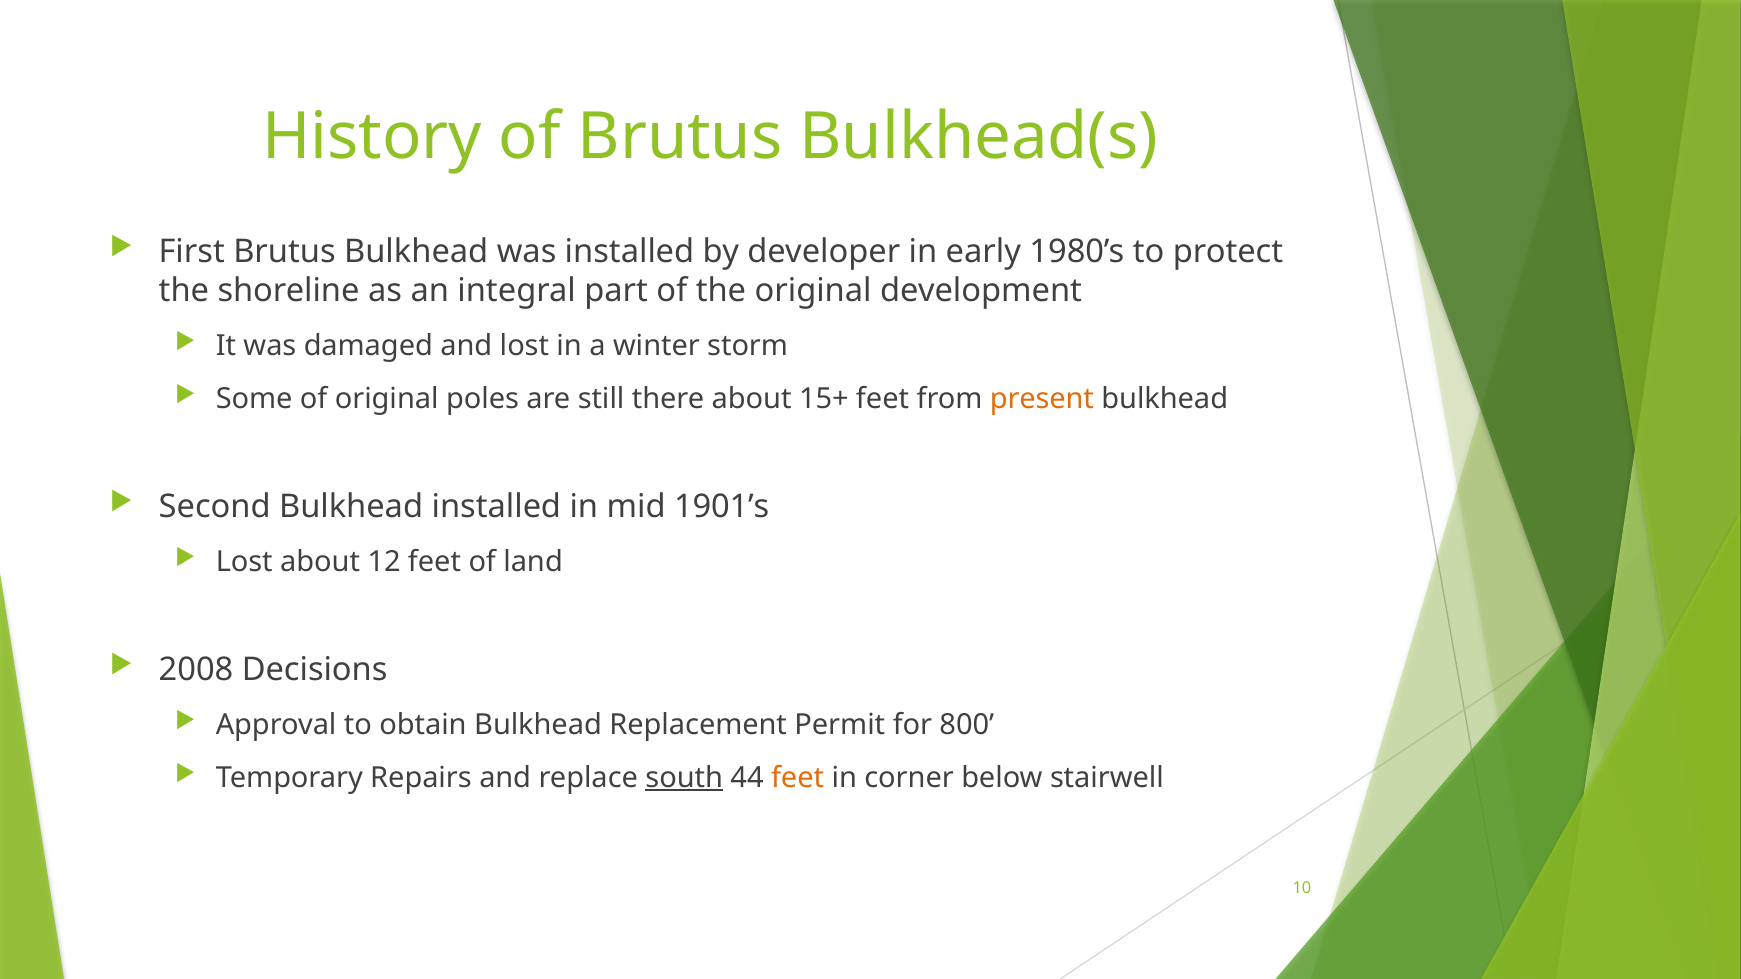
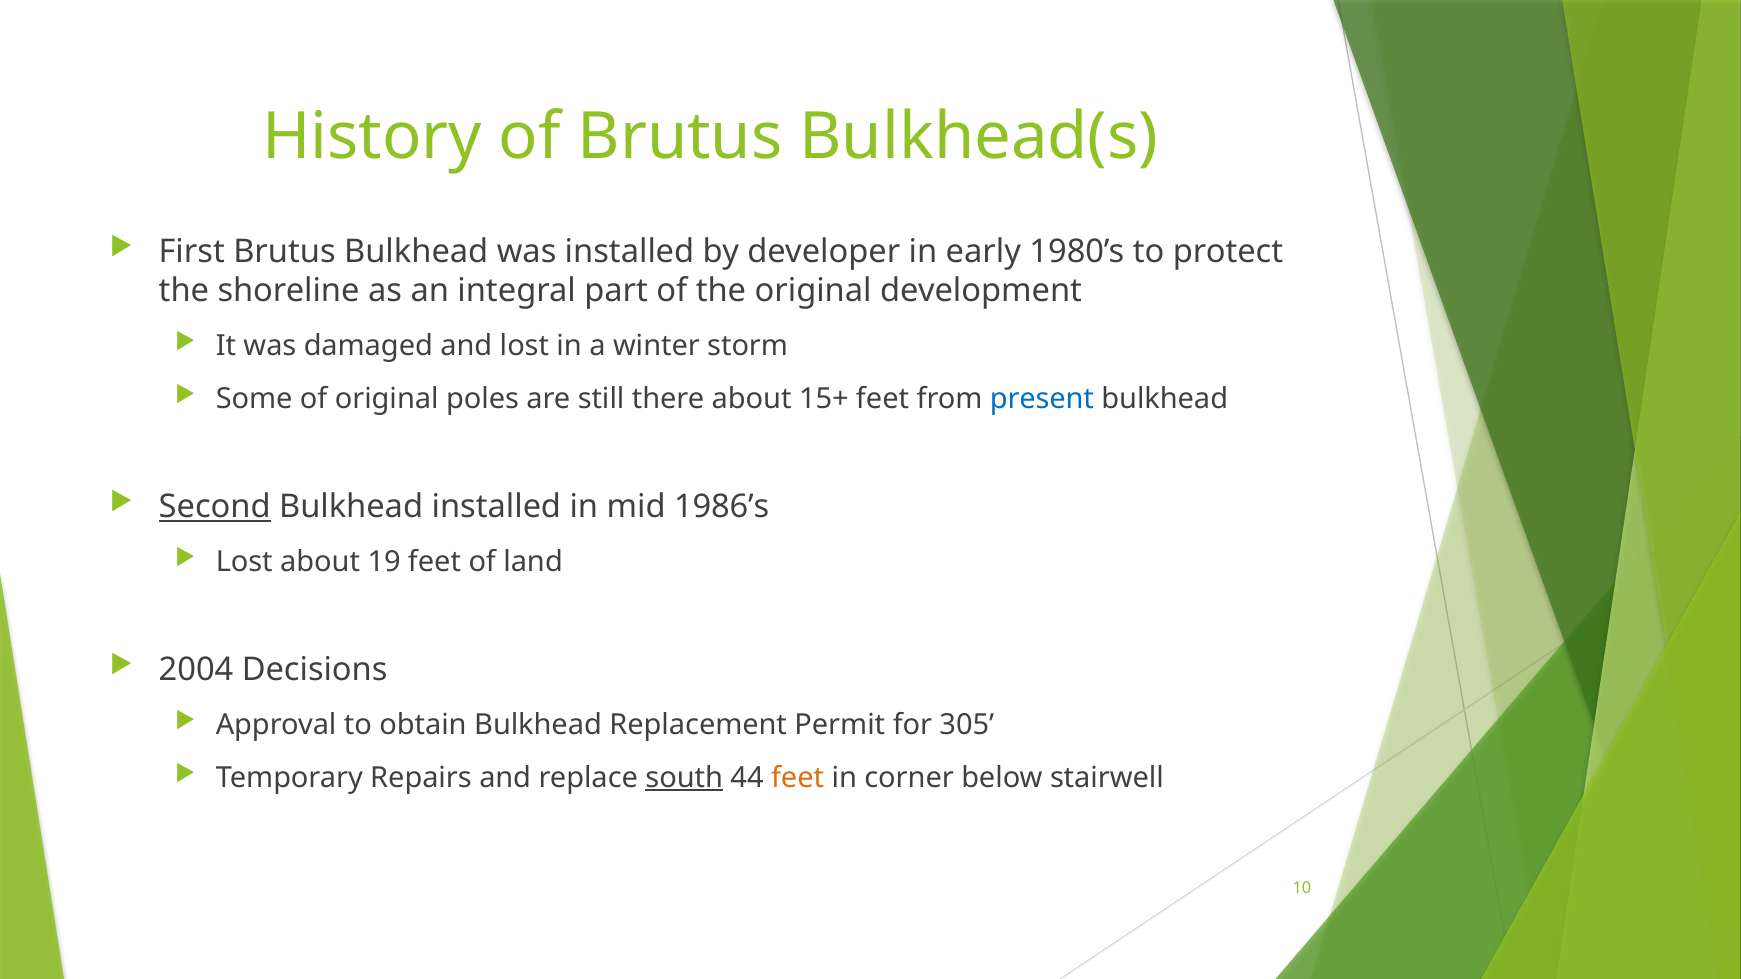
present colour: orange -> blue
Second underline: none -> present
1901’s: 1901’s -> 1986’s
12: 12 -> 19
2008: 2008 -> 2004
800: 800 -> 305
